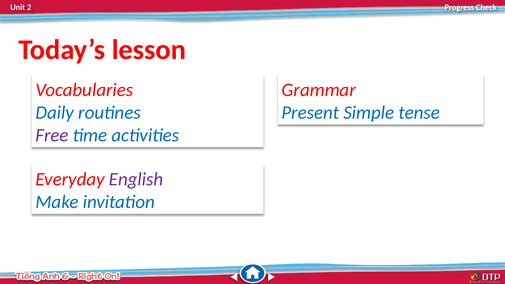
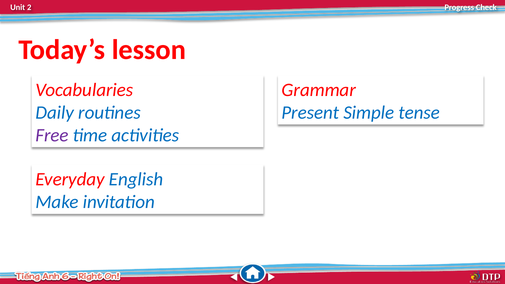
English colour: purple -> blue
